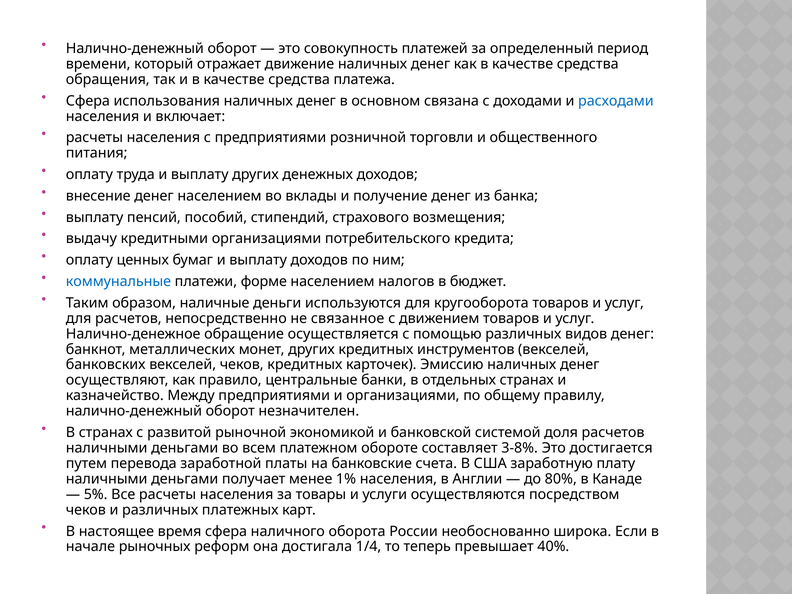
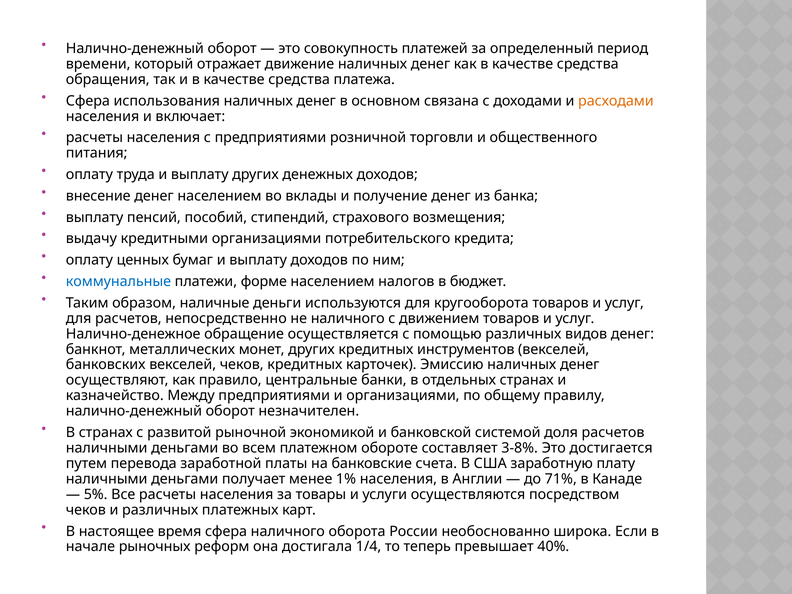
расходами colour: blue -> orange
не связанное: связанное -> наличного
80%: 80% -> 71%
